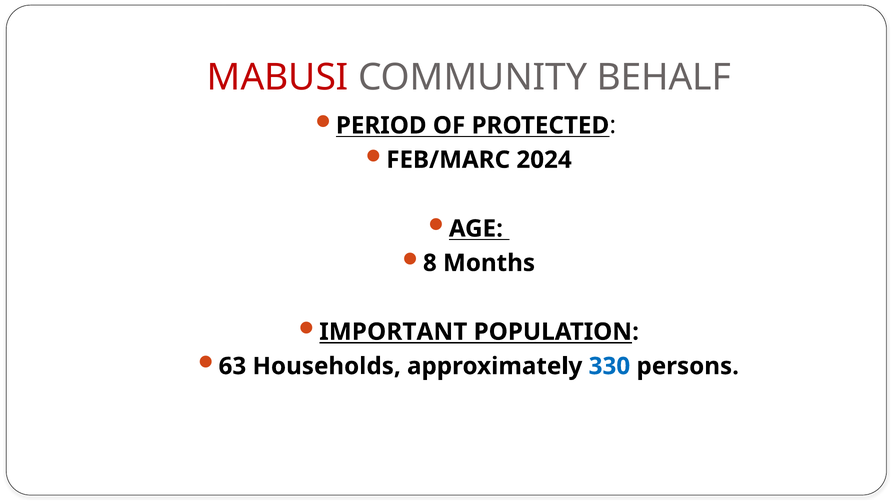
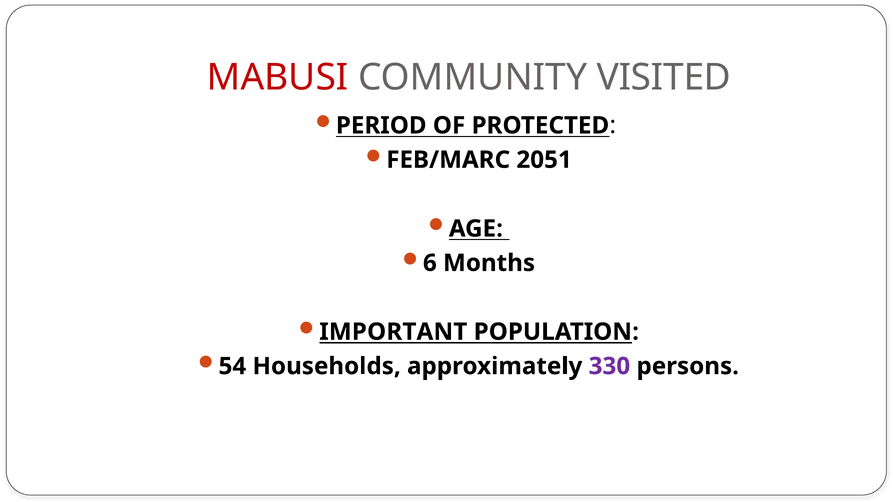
BEHALF: BEHALF -> VISITED
2024: 2024 -> 2051
8: 8 -> 6
63: 63 -> 54
330 colour: blue -> purple
